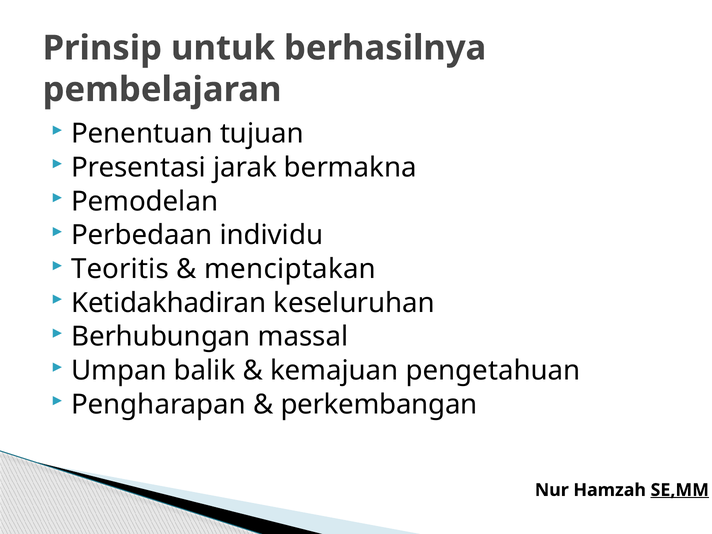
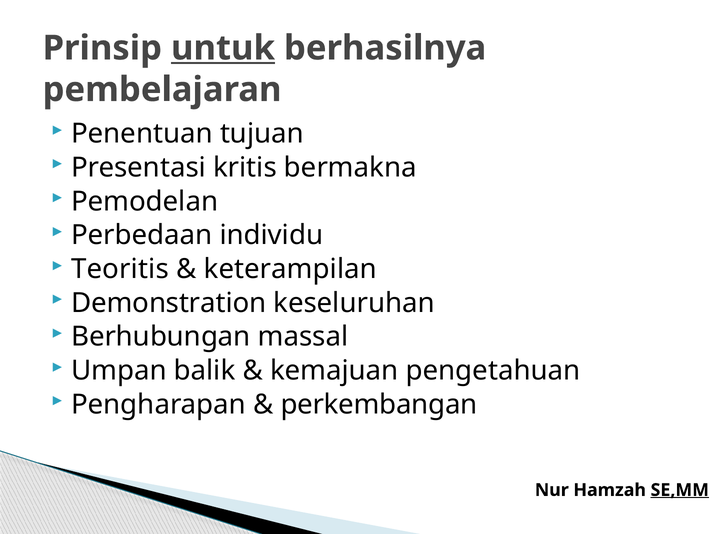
untuk underline: none -> present
jarak: jarak -> kritis
menciptakan: menciptakan -> keterampilan
Ketidakhadiran: Ketidakhadiran -> Demonstration
